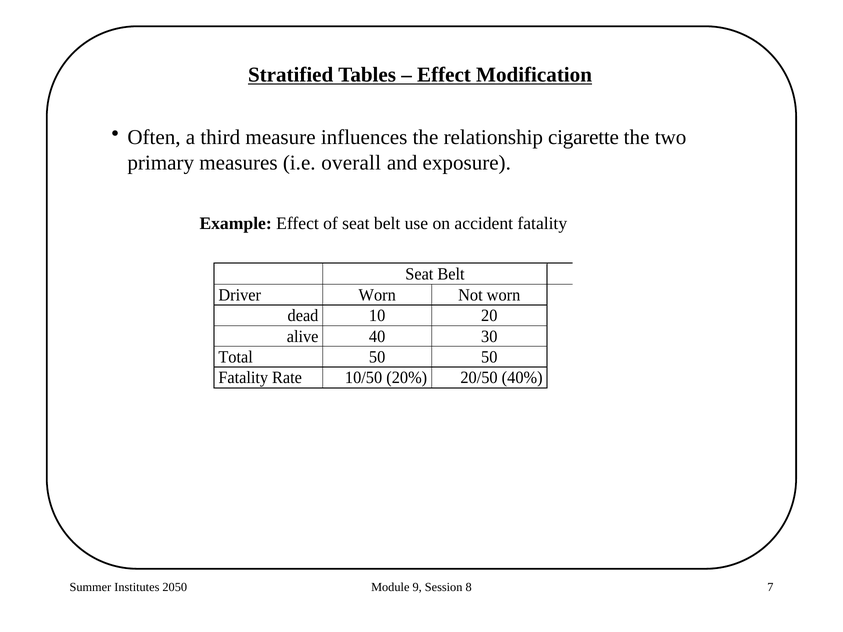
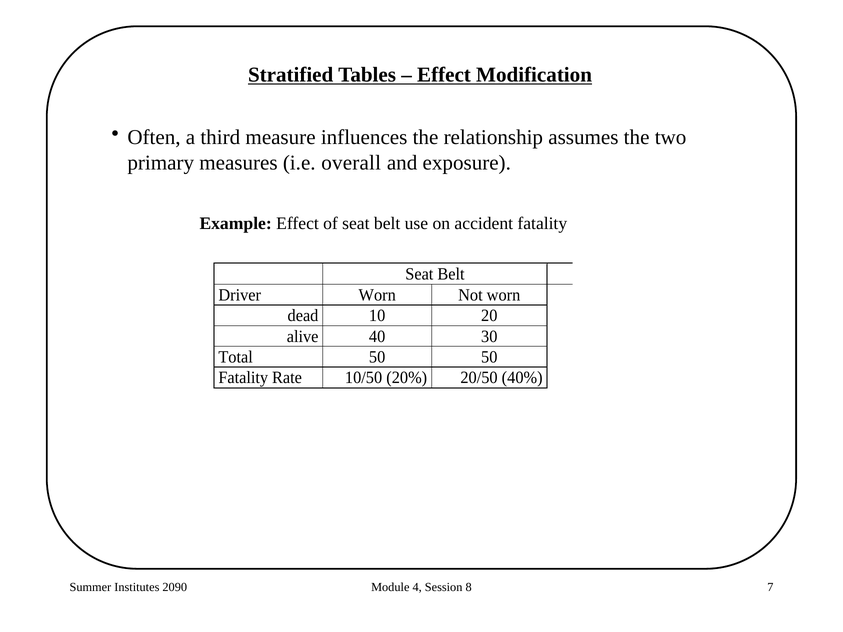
cigarette: cigarette -> assumes
2050: 2050 -> 2090
9: 9 -> 4
